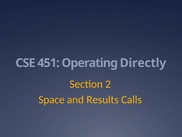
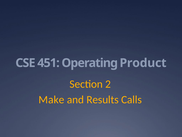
Directly: Directly -> Product
Space: Space -> Make
